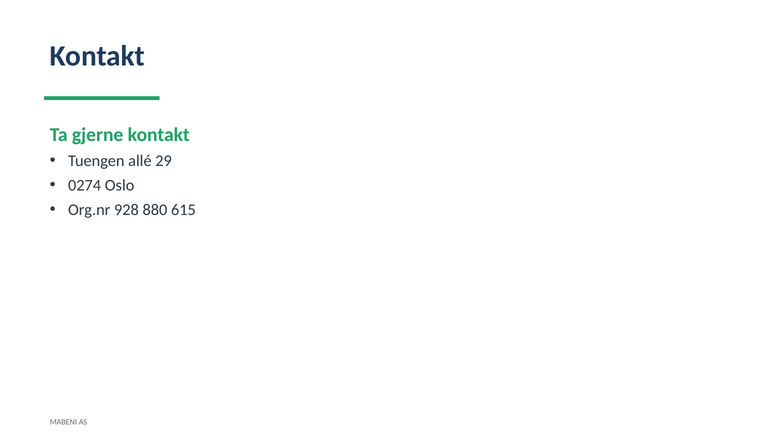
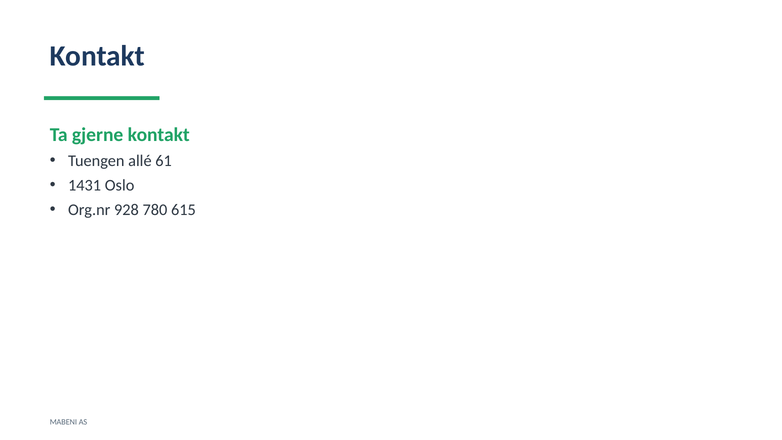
29: 29 -> 61
0274: 0274 -> 1431
880: 880 -> 780
